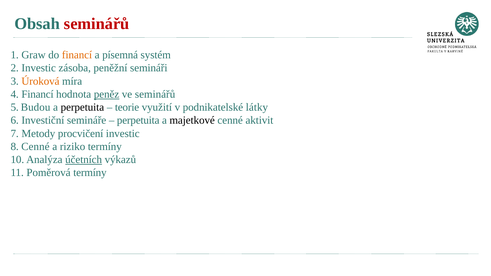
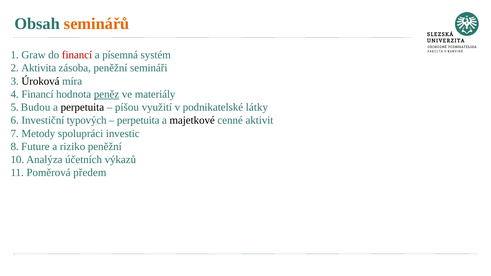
seminářů at (97, 24) colour: red -> orange
financí at (77, 55) colour: orange -> red
2 Investic: Investic -> Aktivita
Úroková colour: orange -> black
ve seminářů: seminářů -> materiály
teorie: teorie -> píšou
semináře: semináře -> typových
procvičení: procvičení -> spolupráci
8 Cenné: Cenné -> Future
riziko termíny: termíny -> peněžní
účetních underline: present -> none
Poměrová termíny: termíny -> předem
